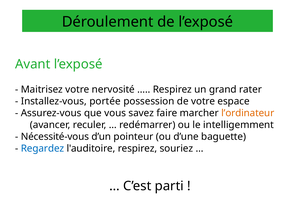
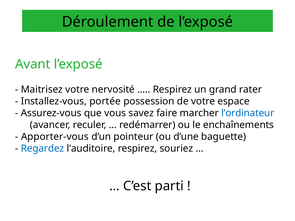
l’ordinateur colour: orange -> blue
intelligemment: intelligemment -> enchaînements
Nécessité-vous: Nécessité-vous -> Apporter-vous
